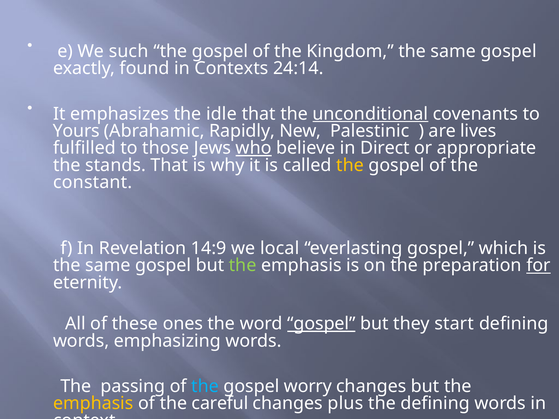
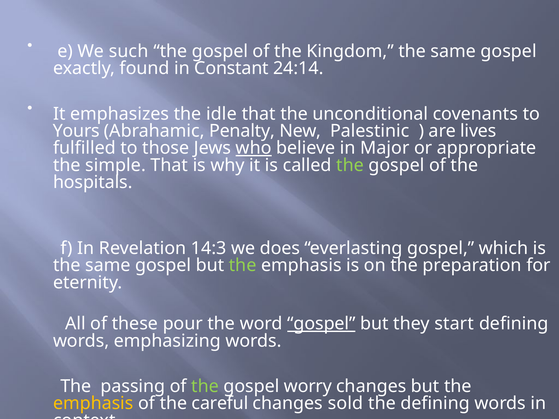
Contexts: Contexts -> Constant
unconditional underline: present -> none
Rapidly: Rapidly -> Penalty
Direct: Direct -> Major
stands: stands -> simple
the at (350, 165) colour: yellow -> light green
constant: constant -> hospitals
14:9: 14:9 -> 14:3
local: local -> does
for underline: present -> none
ones: ones -> pour
the at (205, 386) colour: light blue -> light green
plus: plus -> sold
